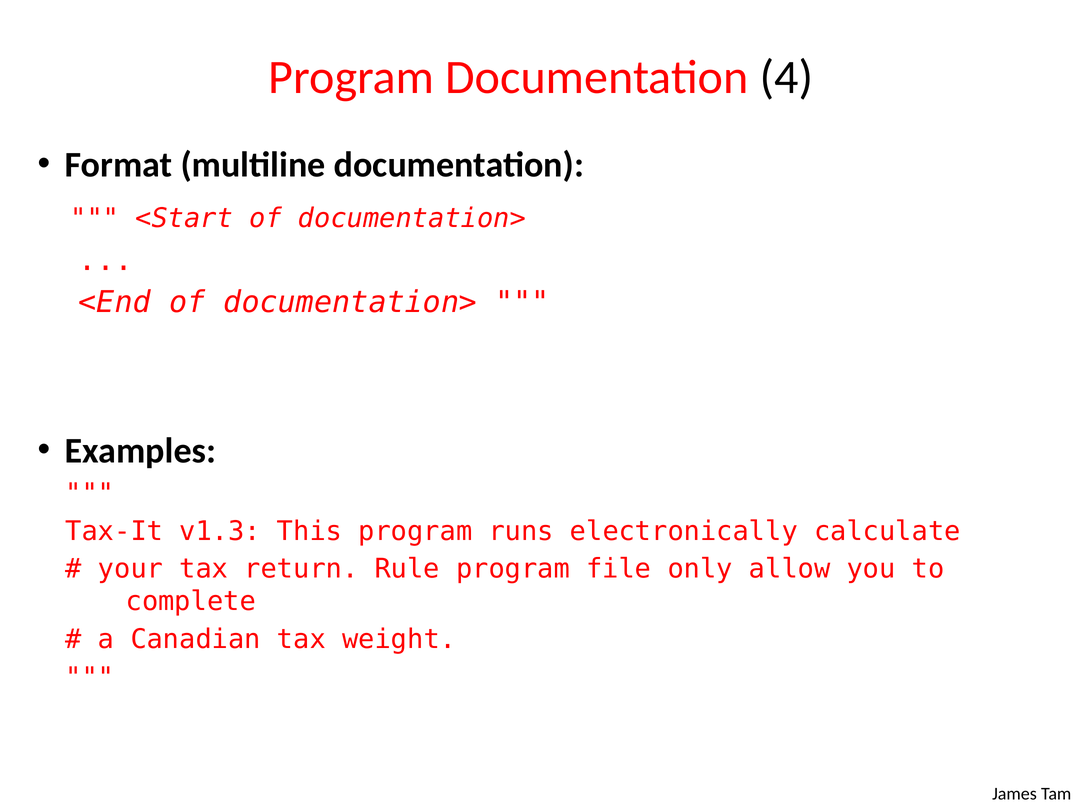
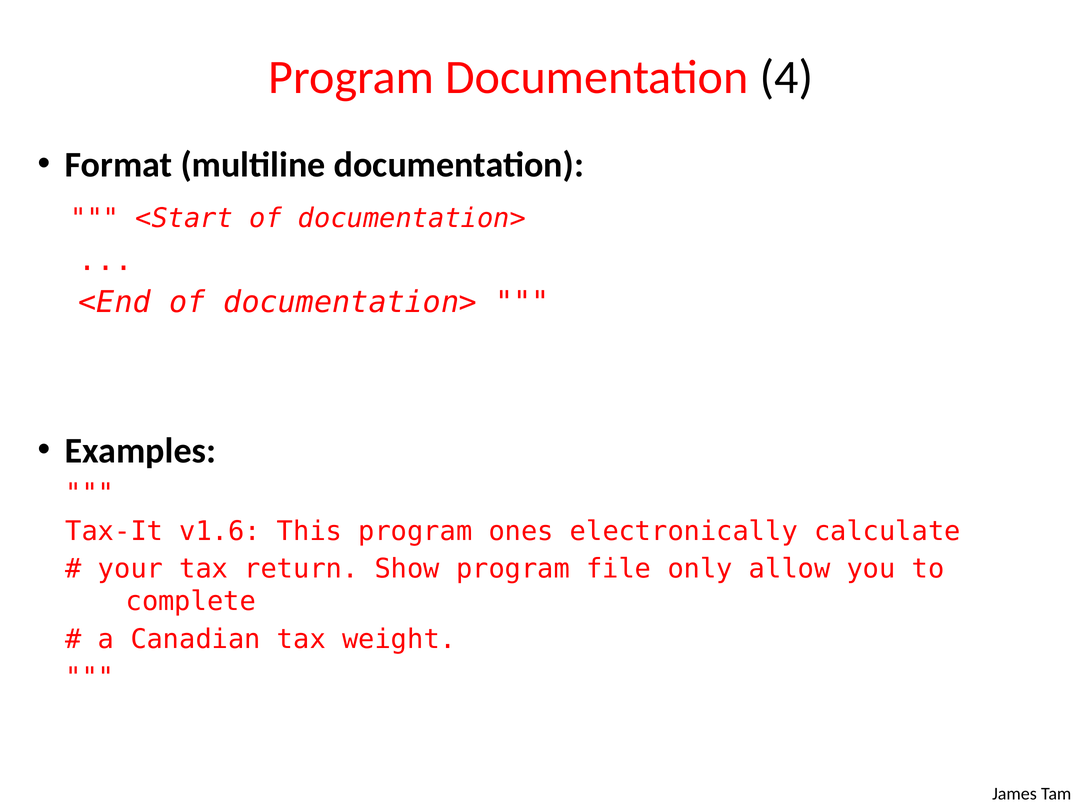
v1.3: v1.3 -> v1.6
runs: runs -> ones
Rule: Rule -> Show
